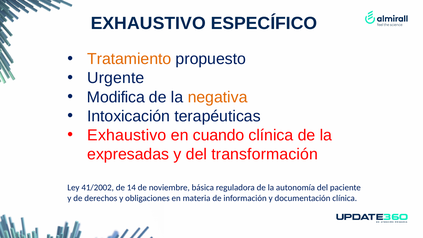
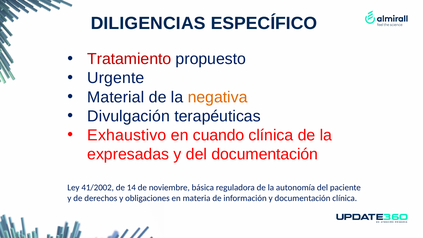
EXHAUSTIVO at (148, 23): EXHAUSTIVO -> DILIGENCIAS
Tratamiento colour: orange -> red
Modifica: Modifica -> Material
Intoxicación: Intoxicación -> Divulgación
del transformación: transformación -> documentación
